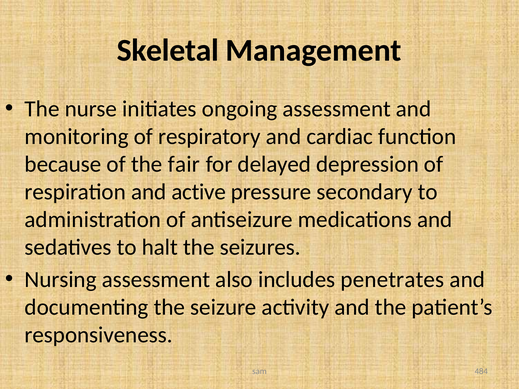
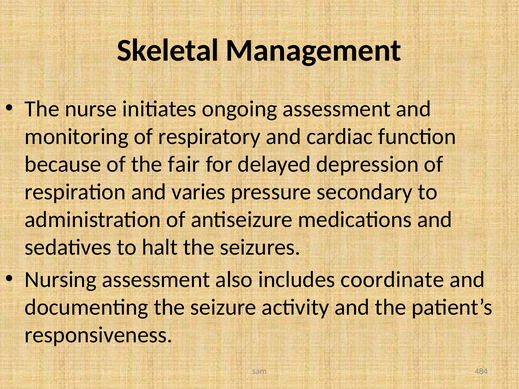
active: active -> varies
penetrates: penetrates -> coordinate
